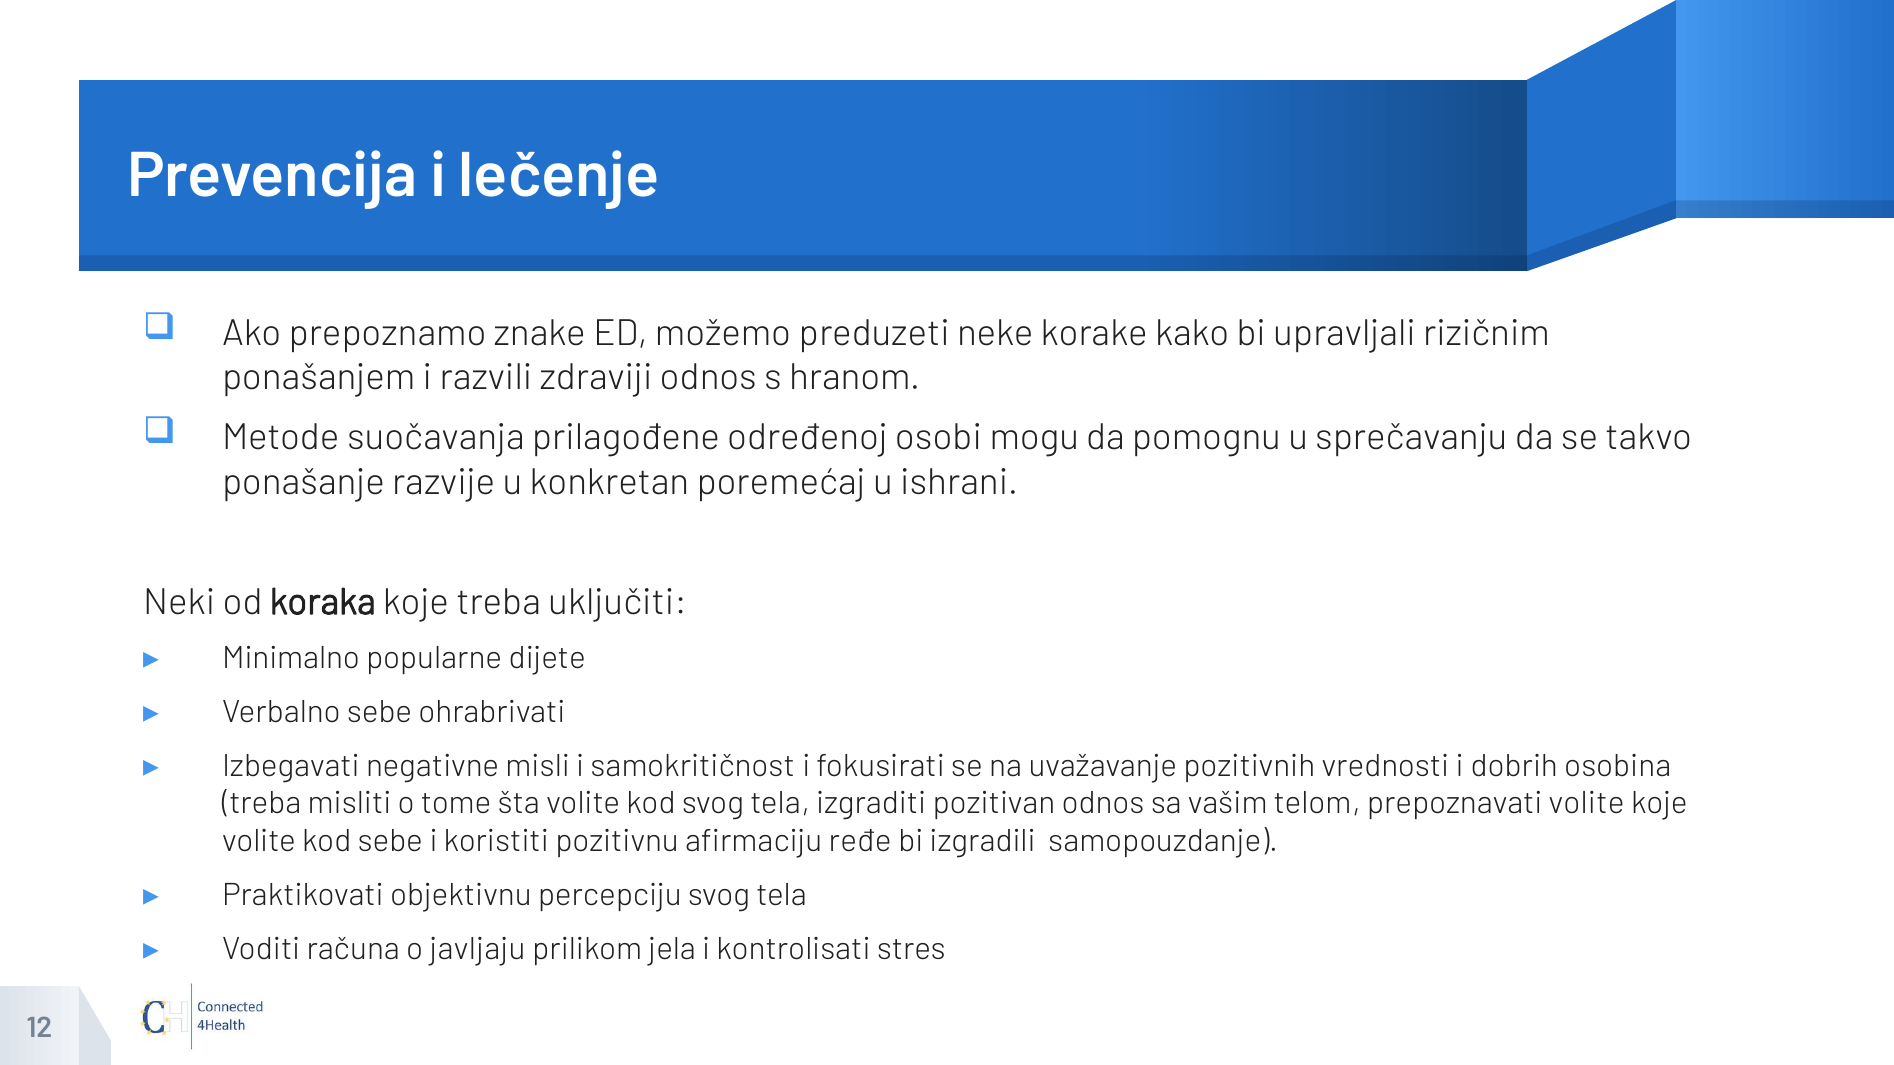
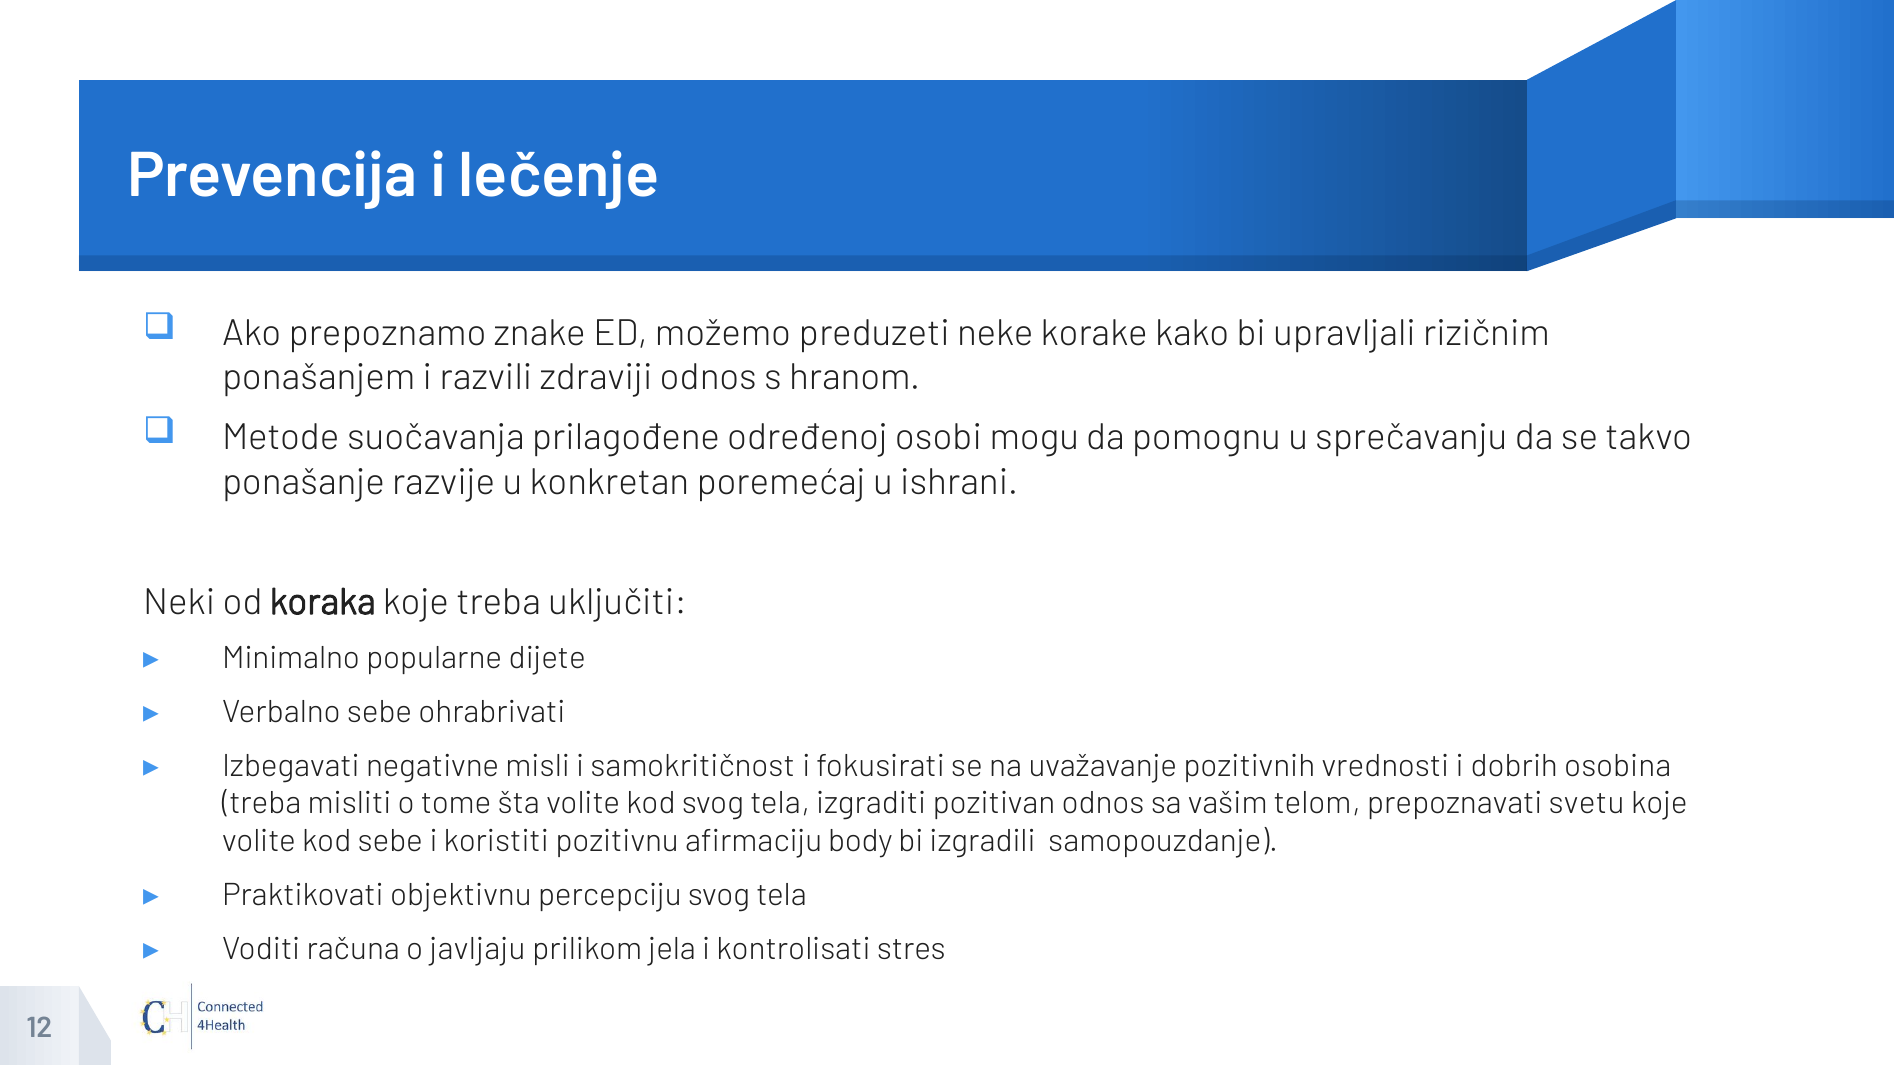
prepoznavati volite: volite -> svetu
ređe: ređe -> body
